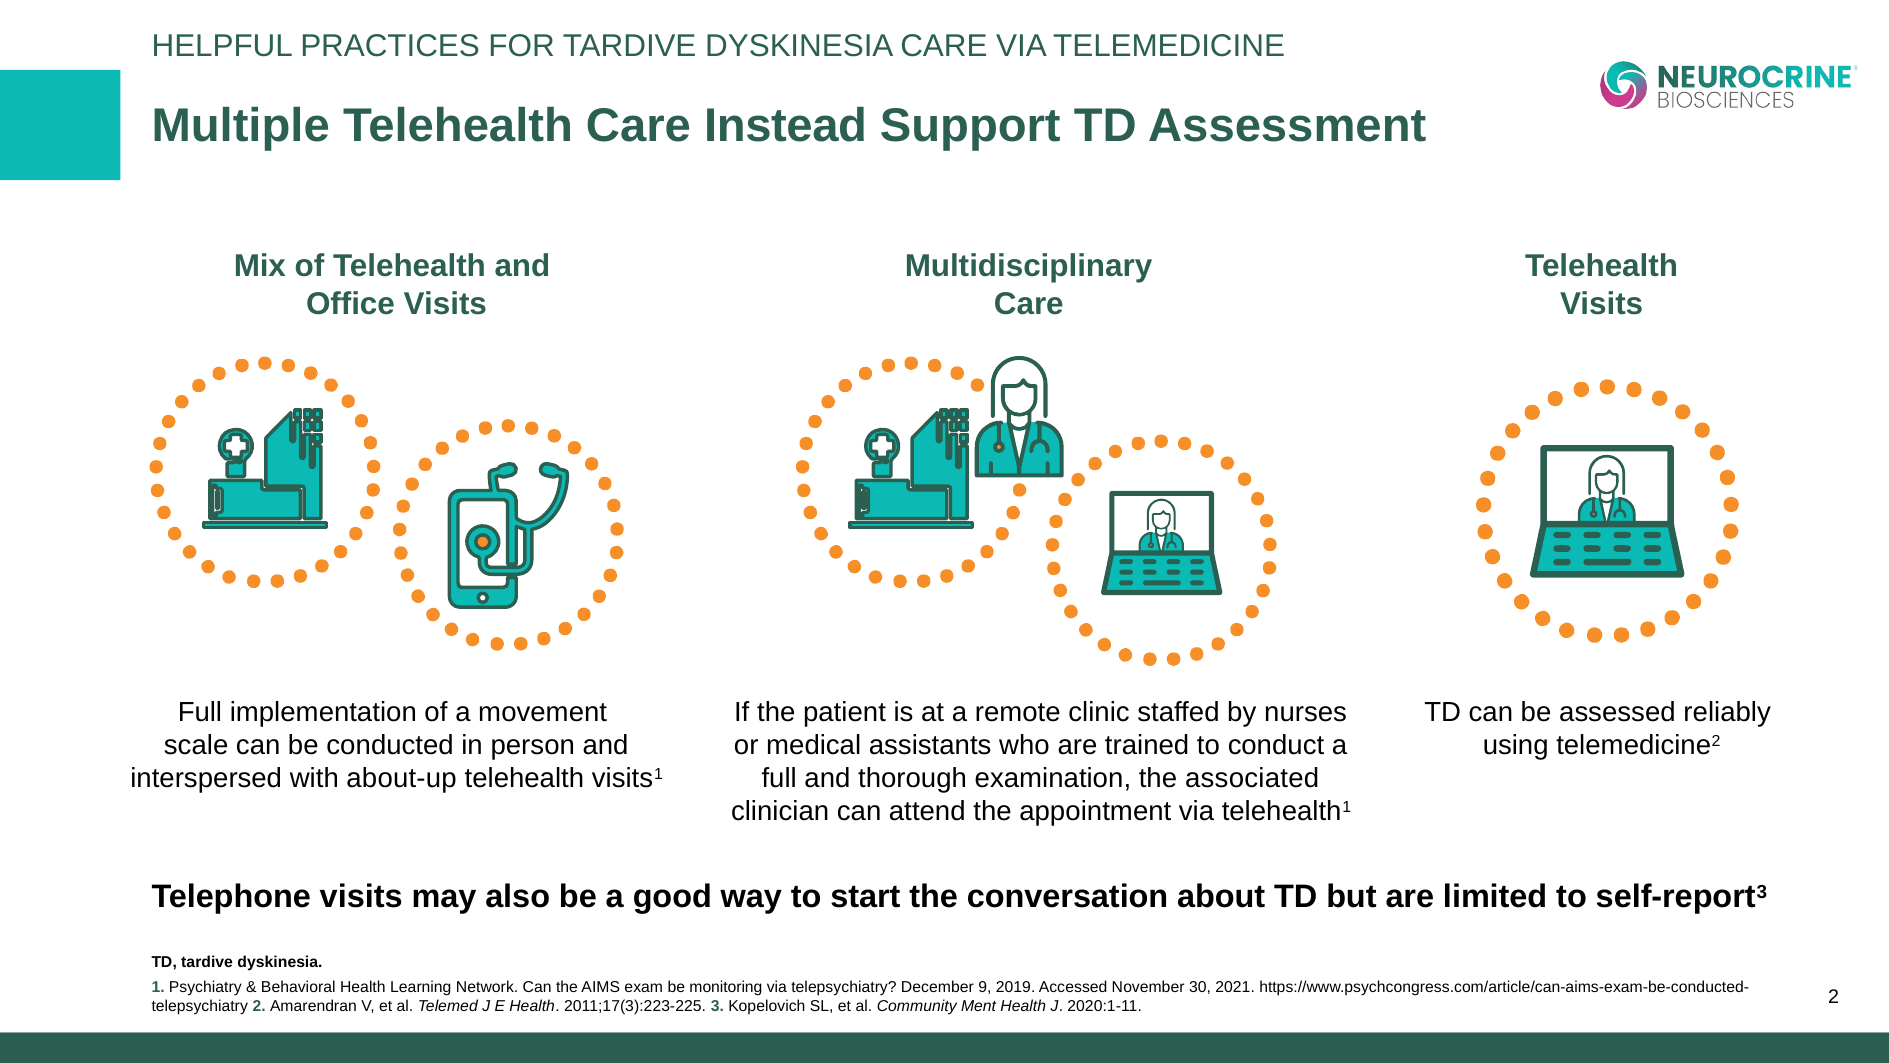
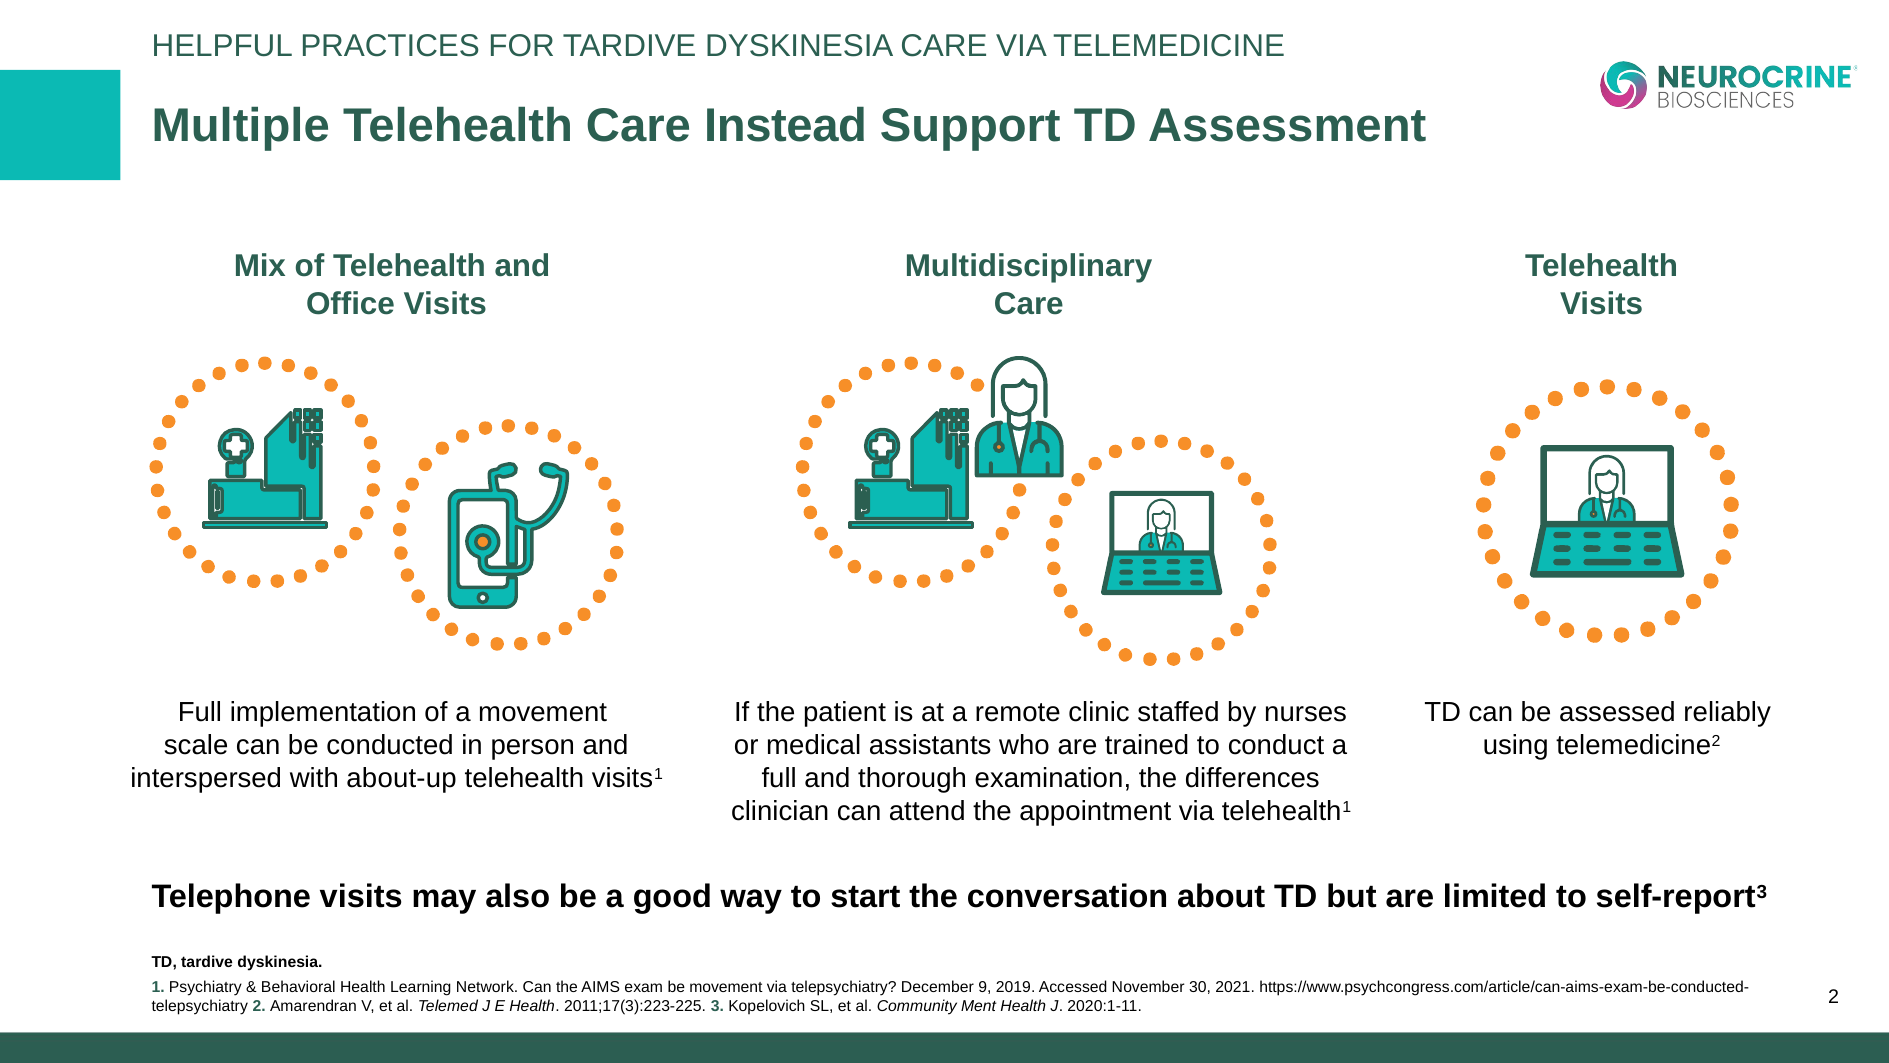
associated: associated -> differences
be monitoring: monitoring -> movement
